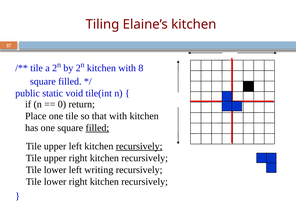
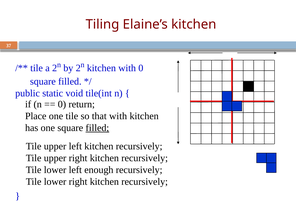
with 8: 8 -> 0
recursively at (139, 146) underline: present -> none
writing: writing -> enough
